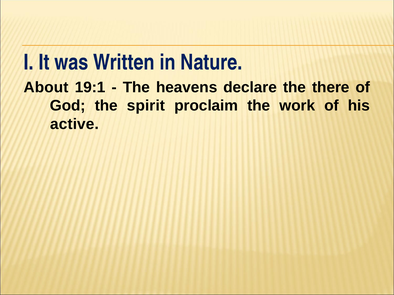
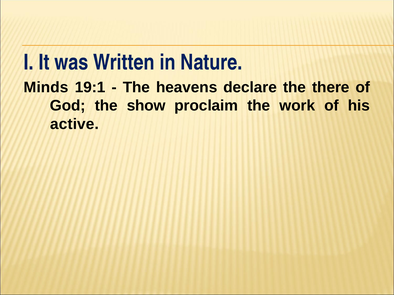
About: About -> Minds
spirit: spirit -> show
